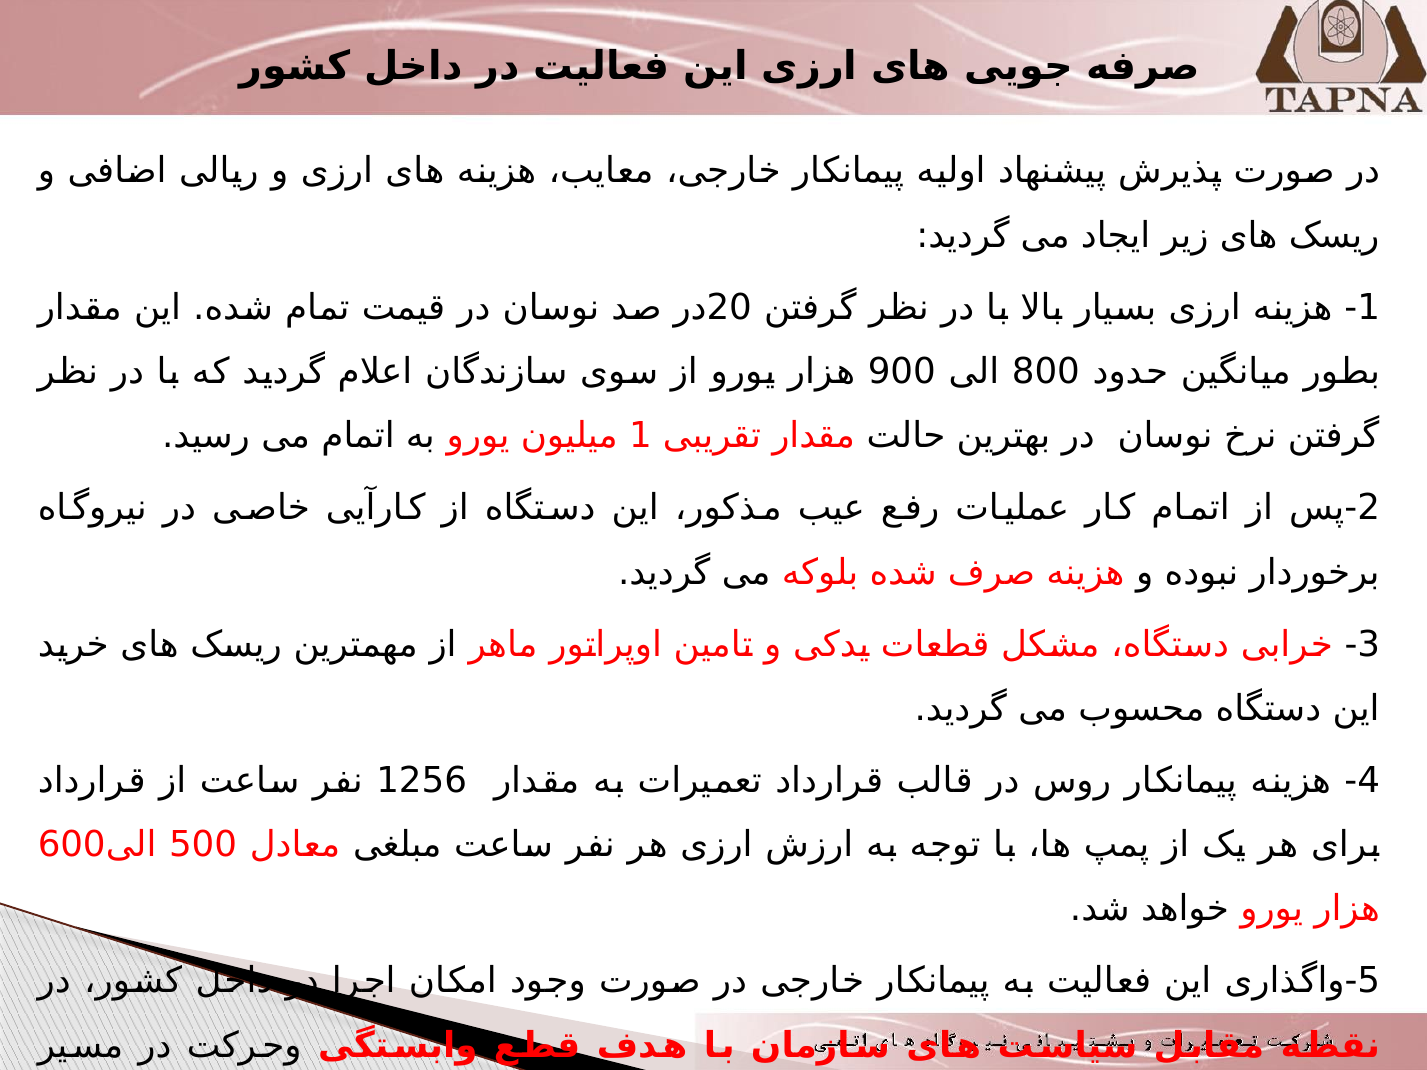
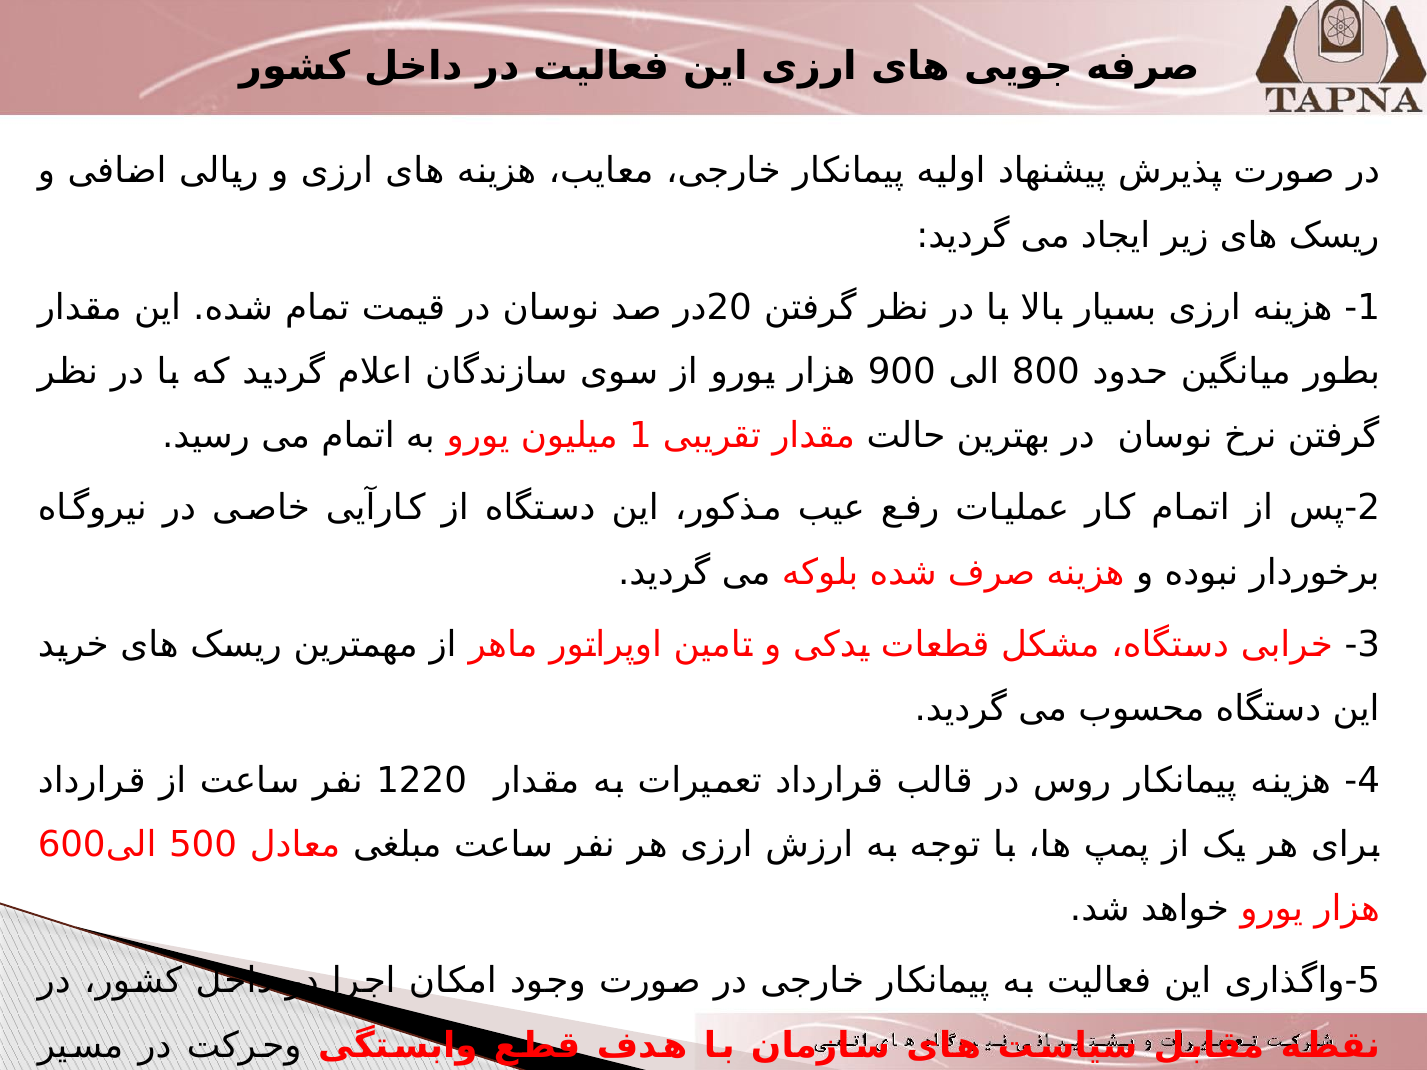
1256: 1256 -> 1220
